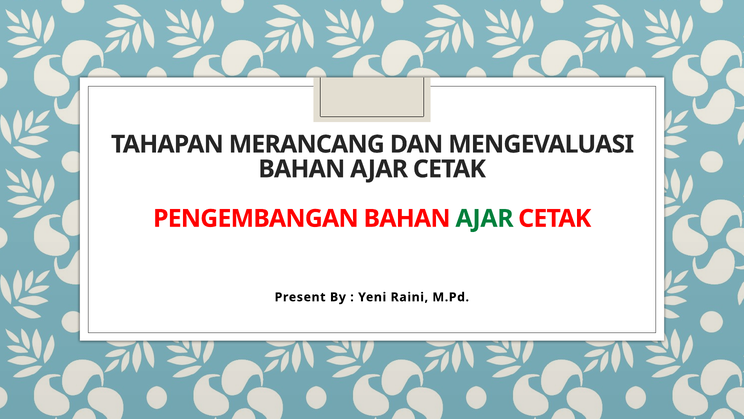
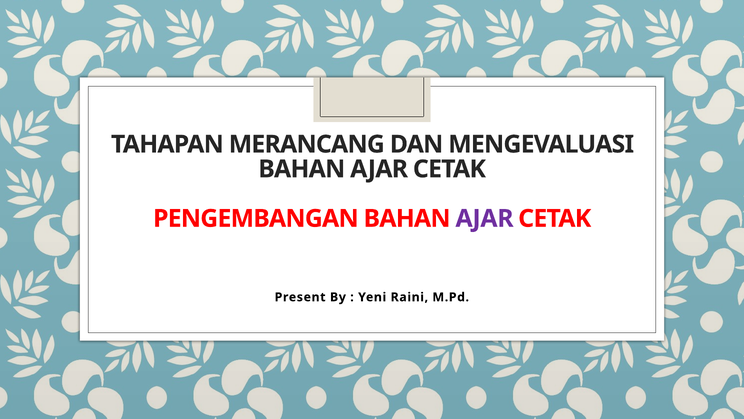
AJAR at (485, 218) colour: green -> purple
